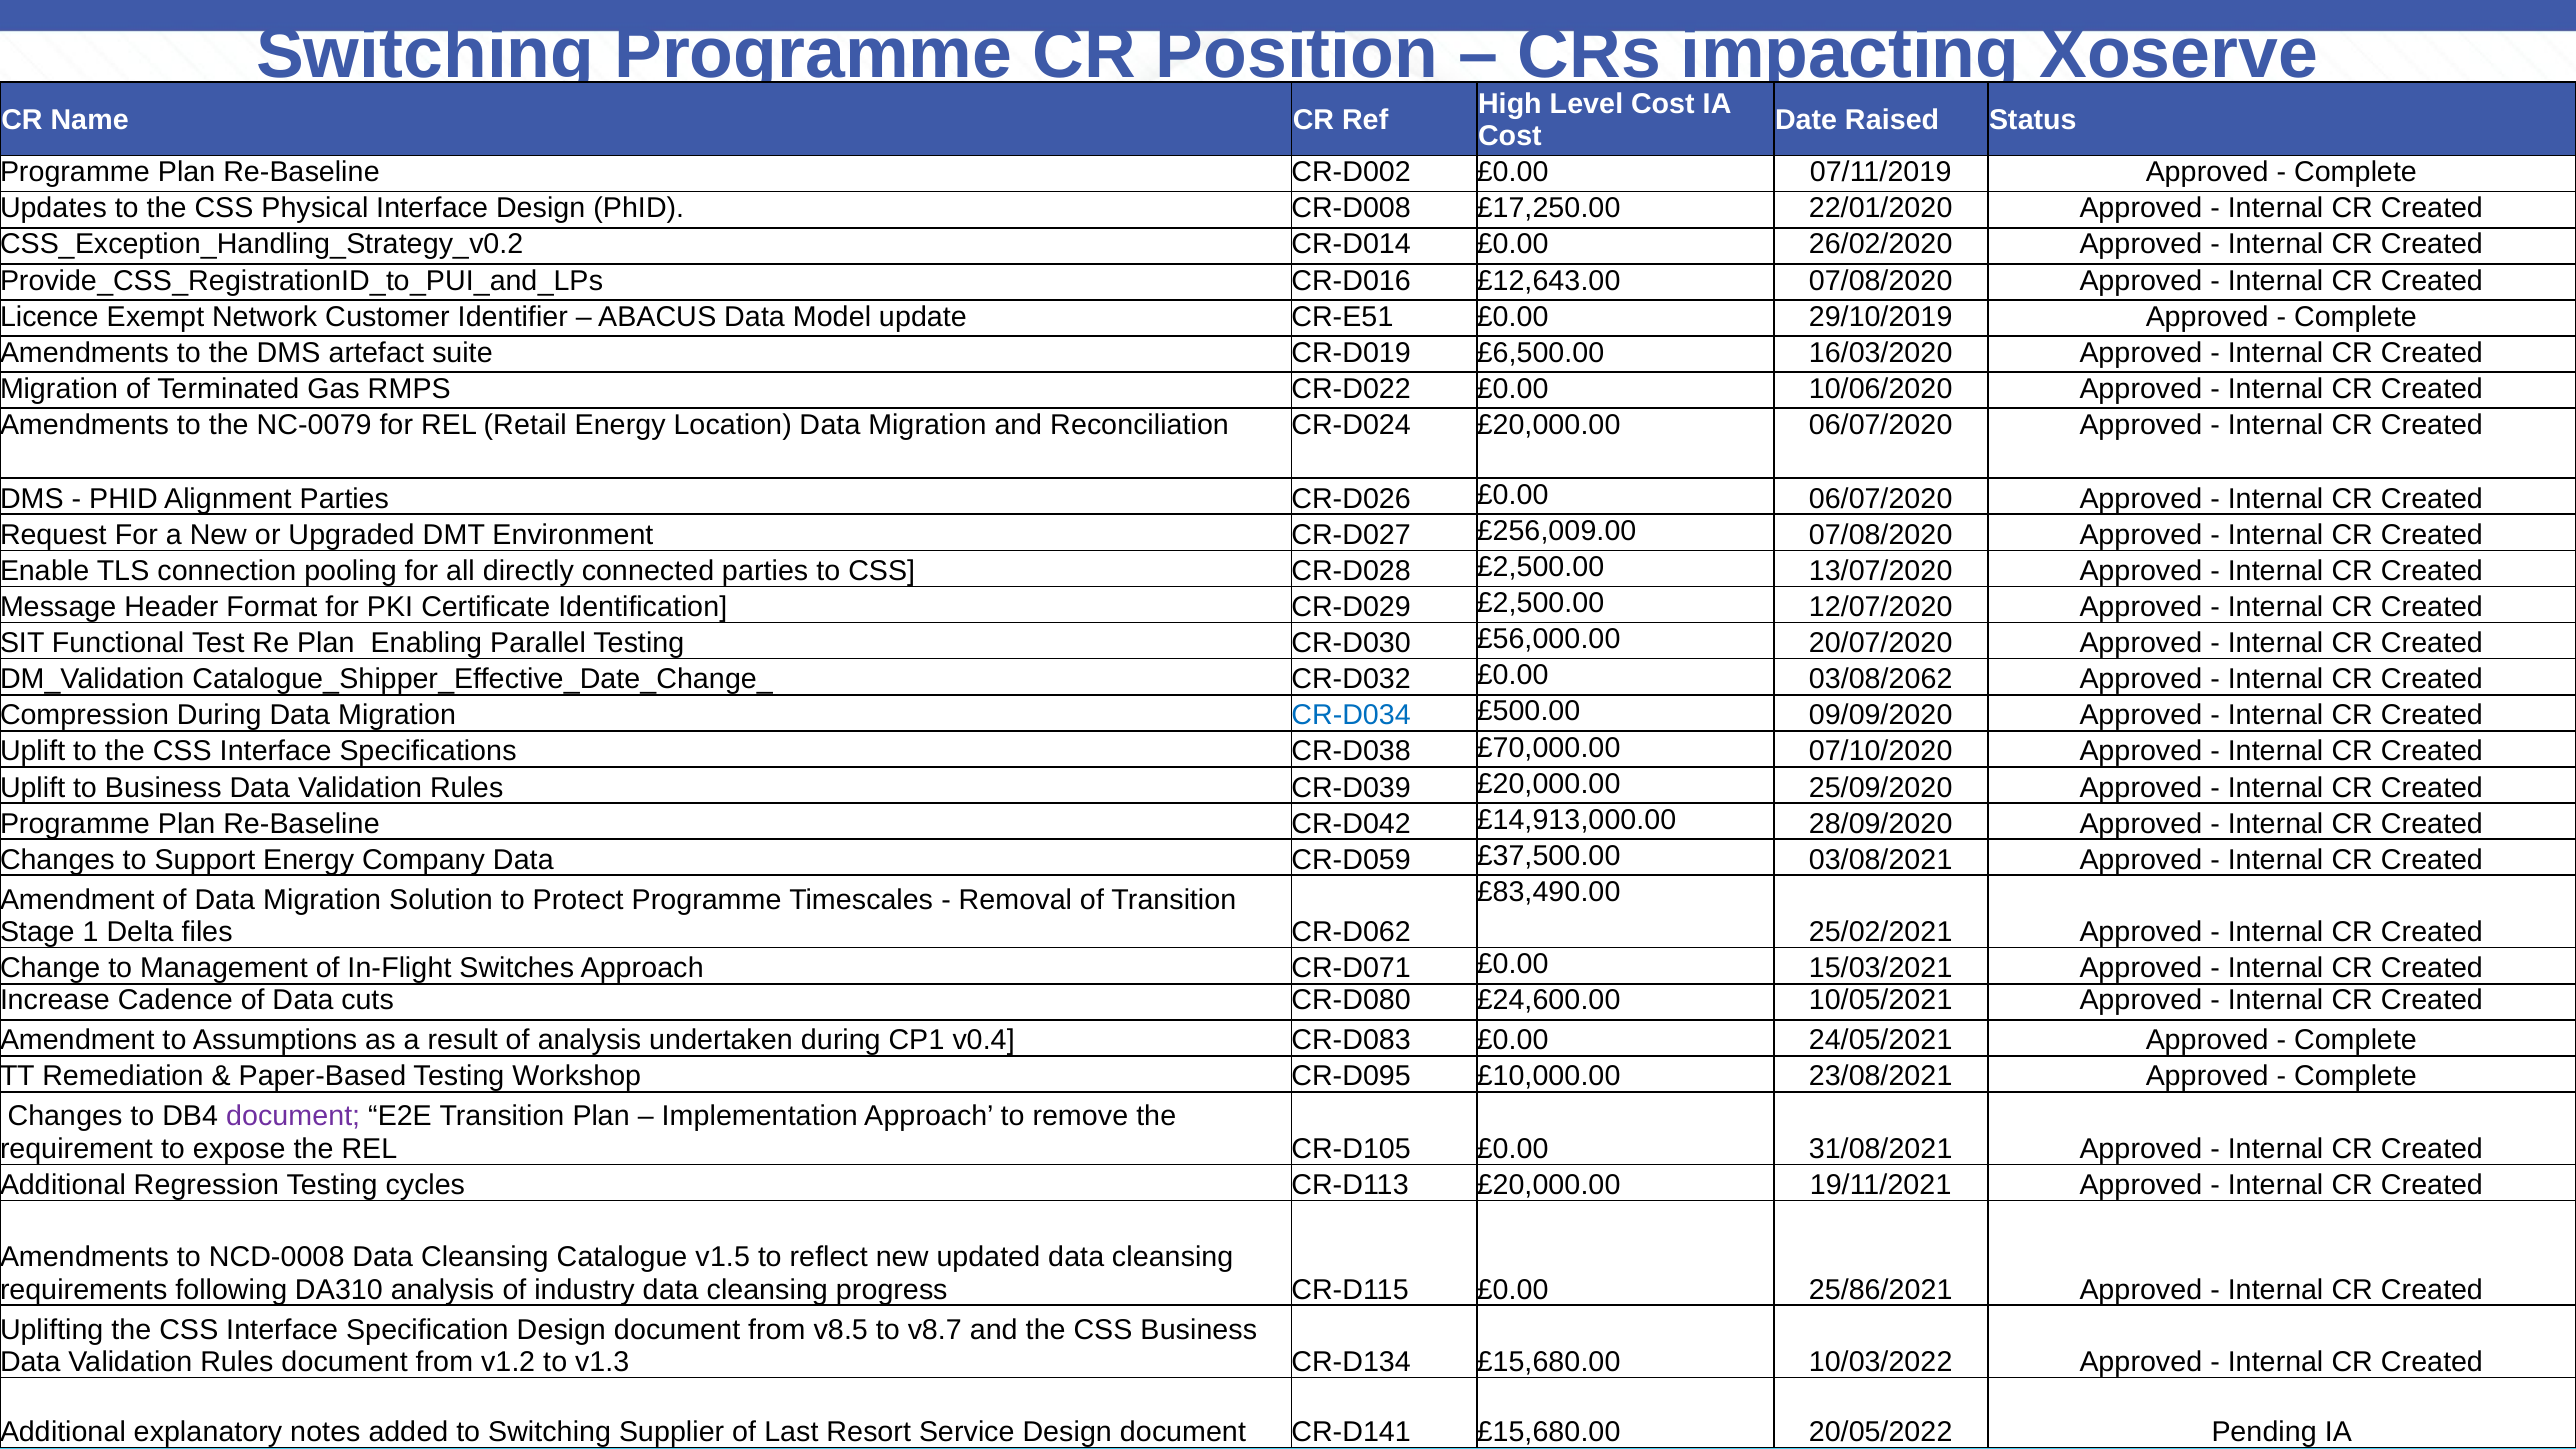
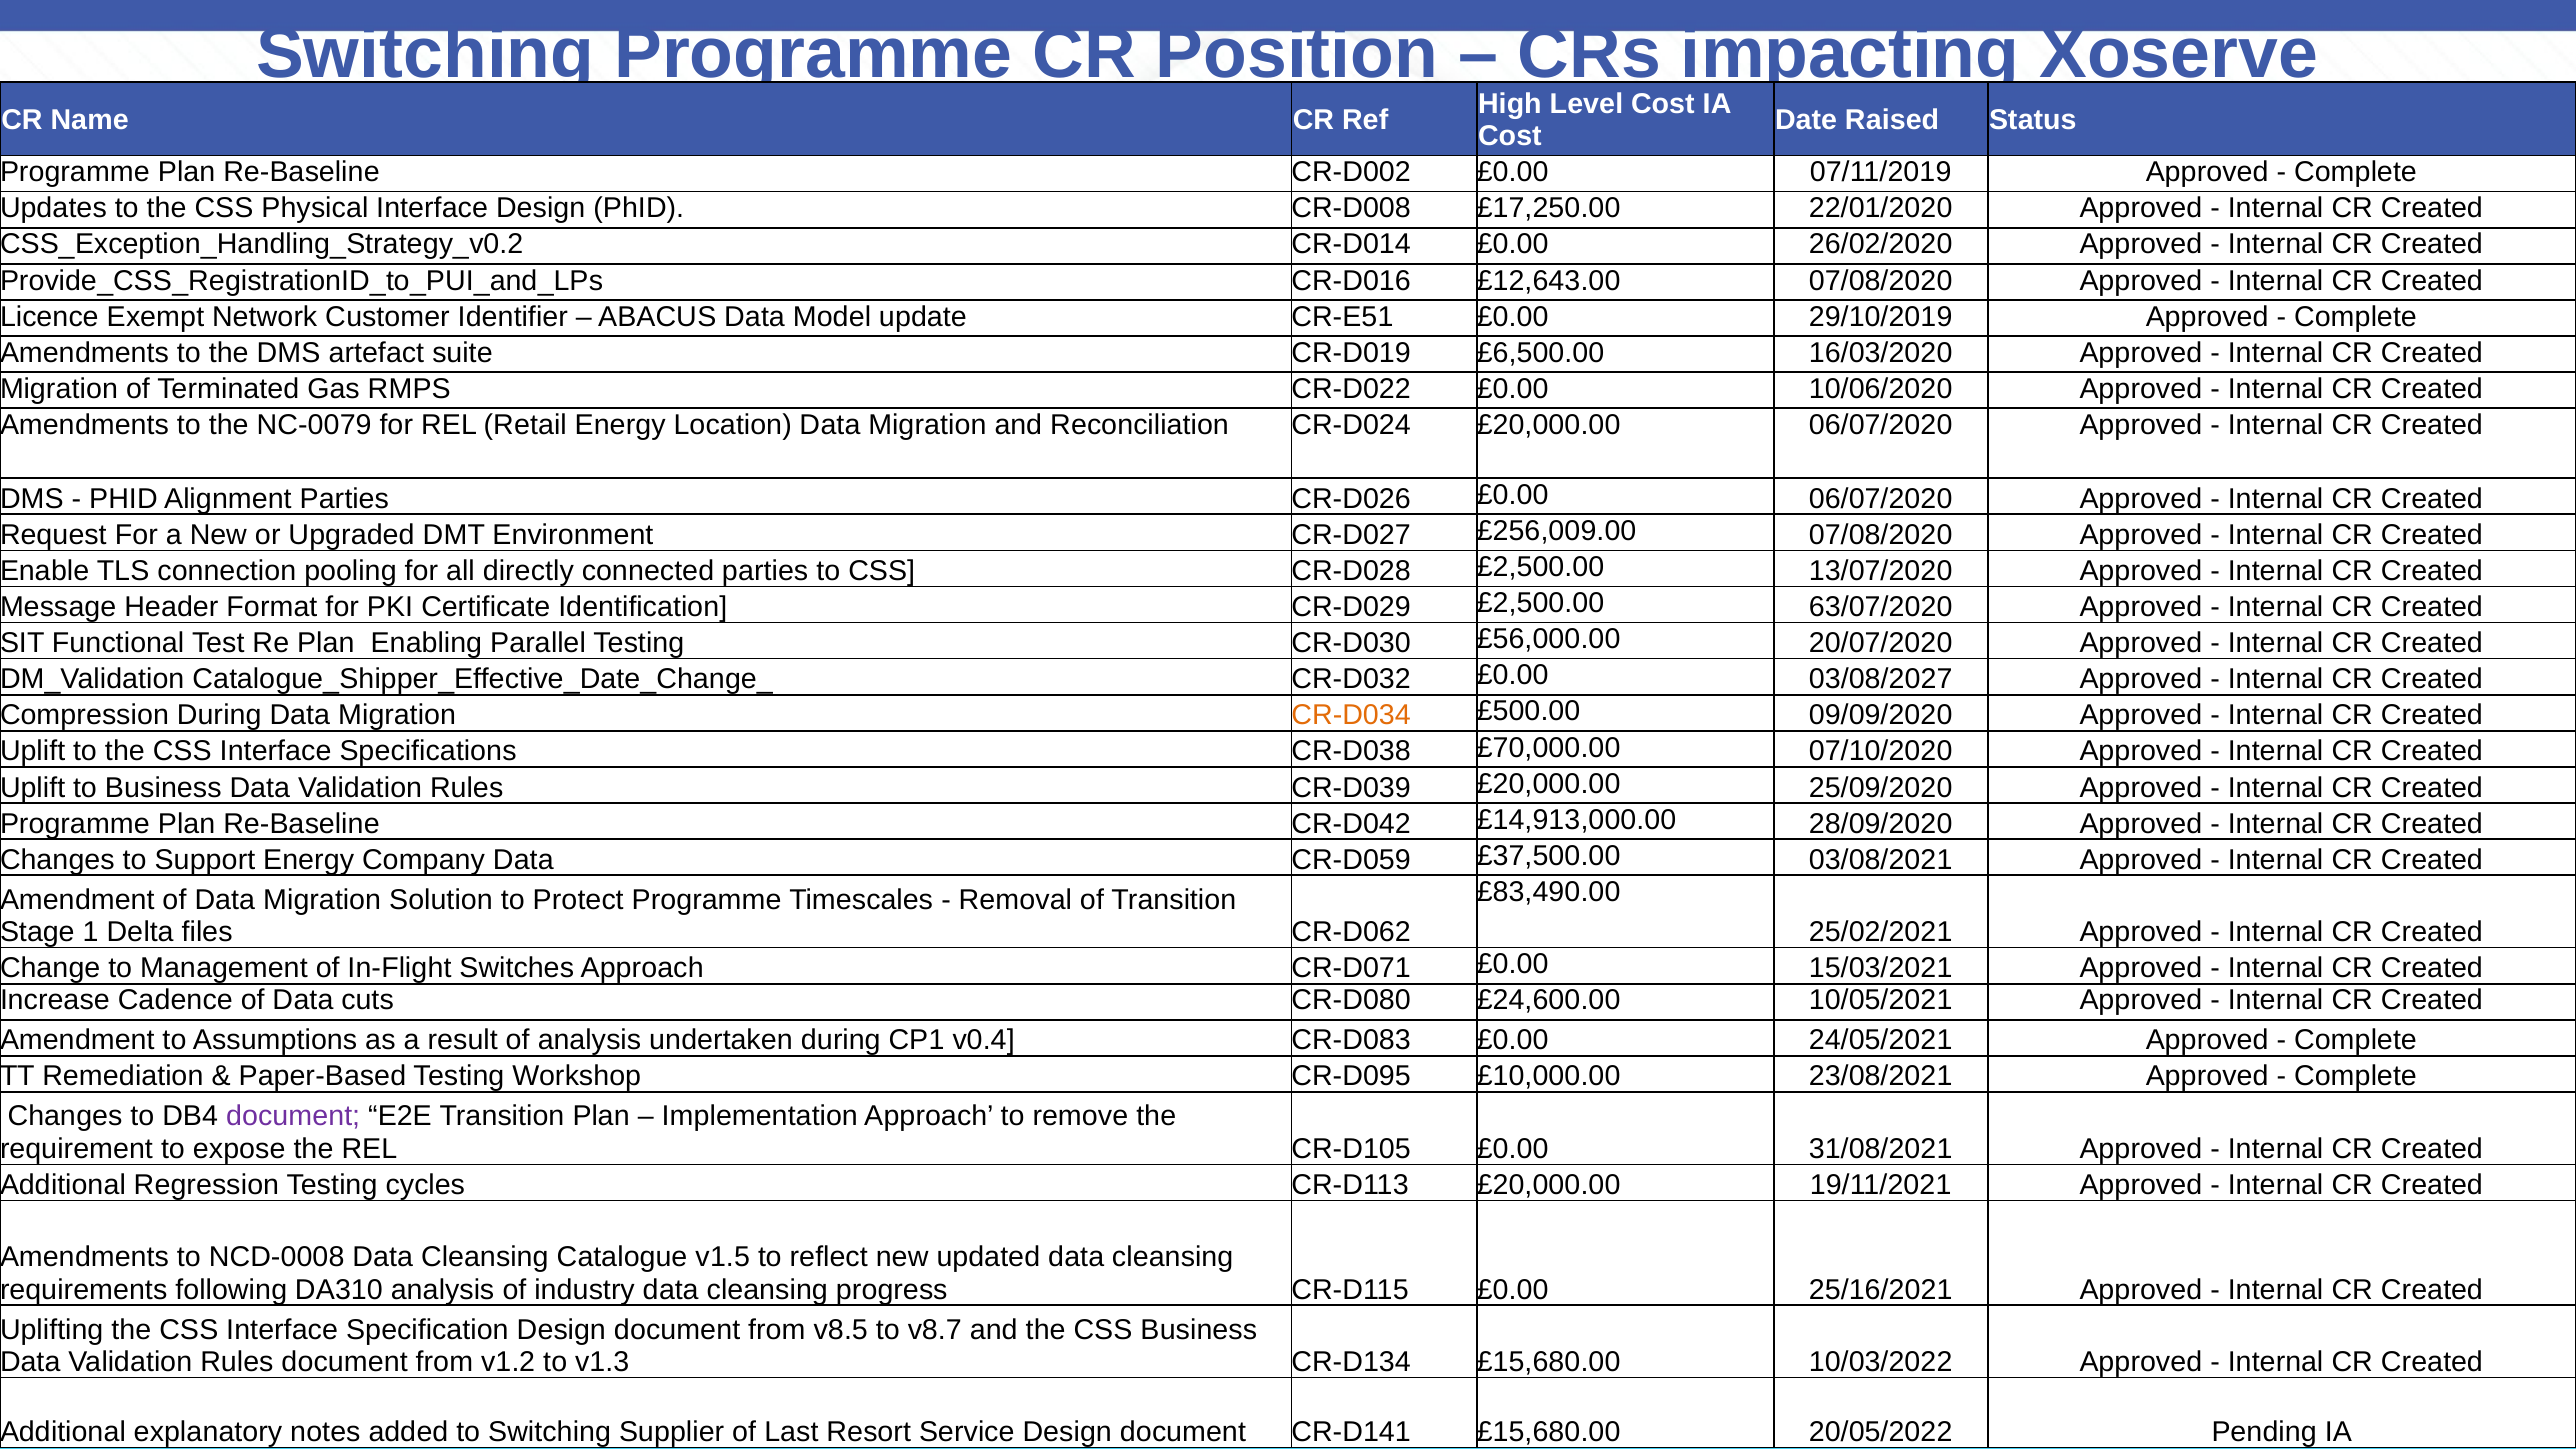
12/07/2020: 12/07/2020 -> 63/07/2020
03/08/2062: 03/08/2062 -> 03/08/2027
CR-D034 colour: blue -> orange
25/86/2021: 25/86/2021 -> 25/16/2021
